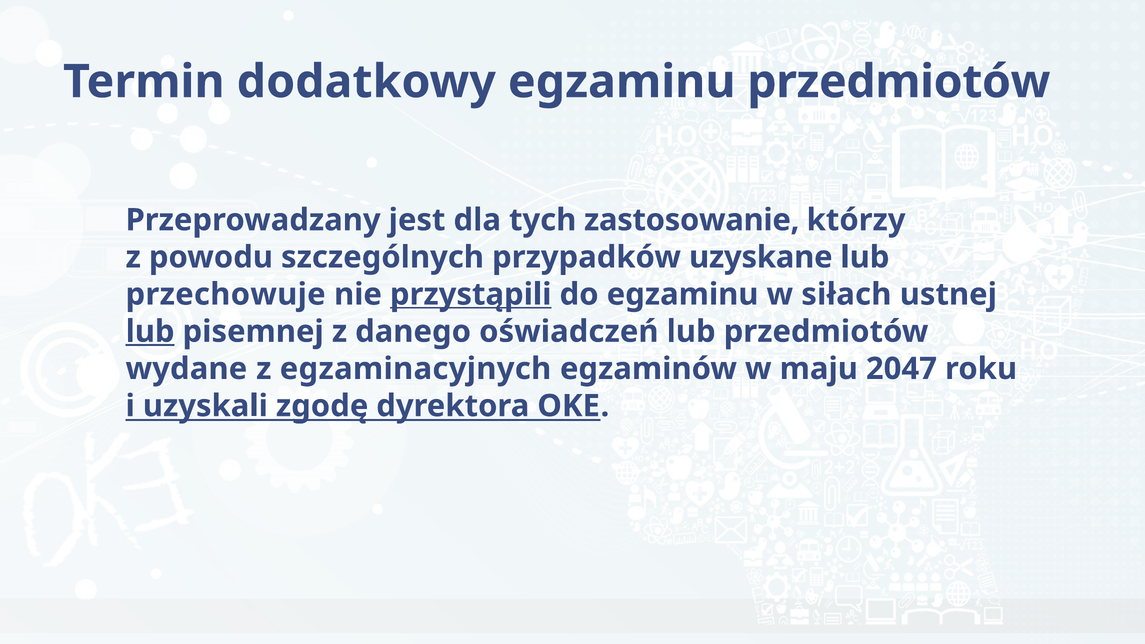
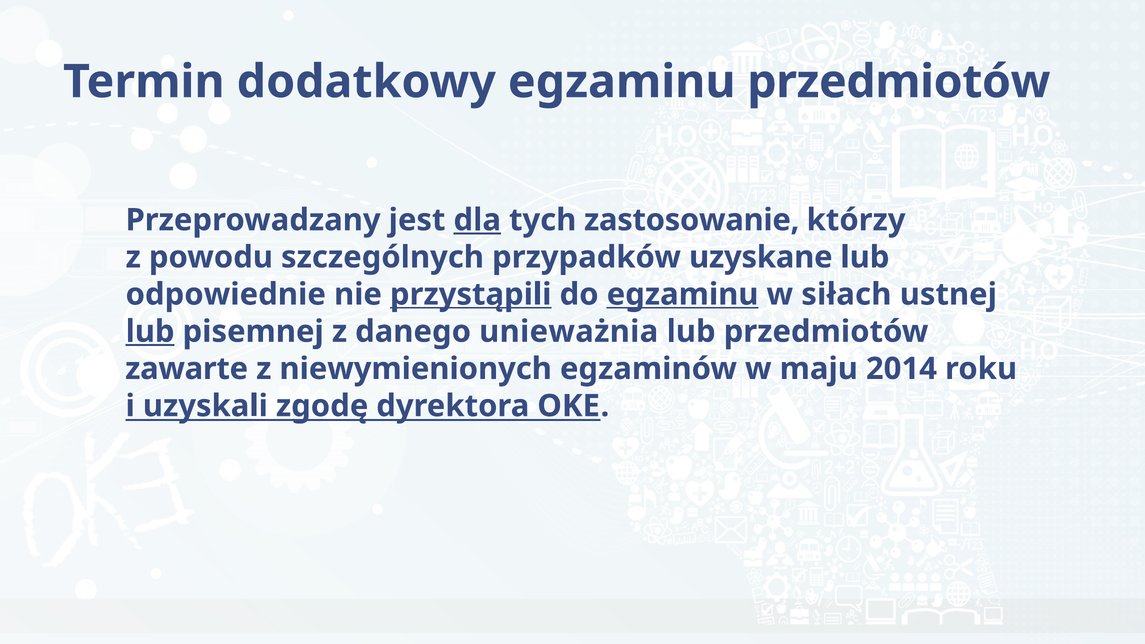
dla underline: none -> present
przechowuje: przechowuje -> odpowiednie
egzaminu at (683, 294) underline: none -> present
oświadczeń: oświadczeń -> unieważnia
wydane: wydane -> zawarte
egzaminacyjnych: egzaminacyjnych -> niewymienionych
2047: 2047 -> 2014
